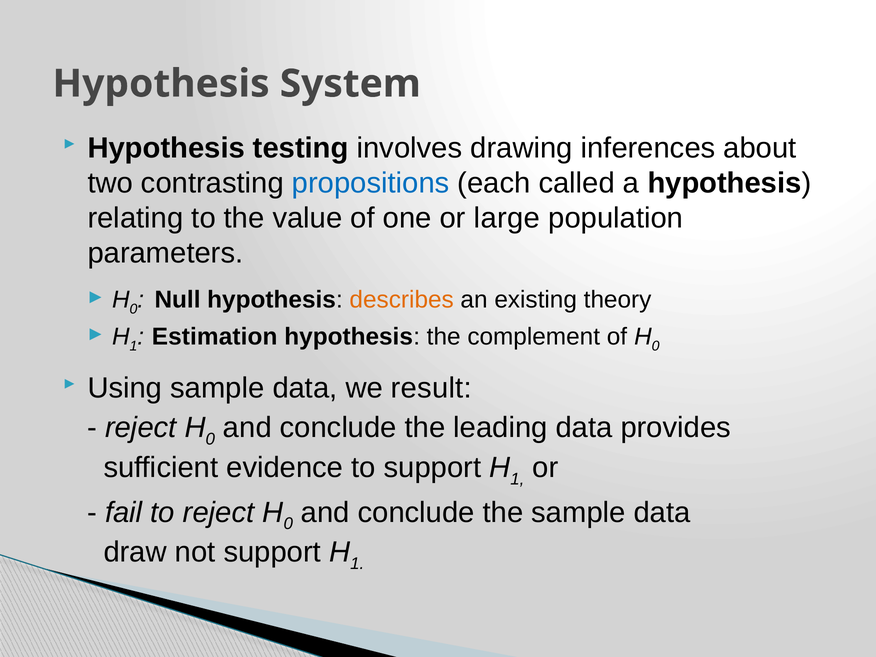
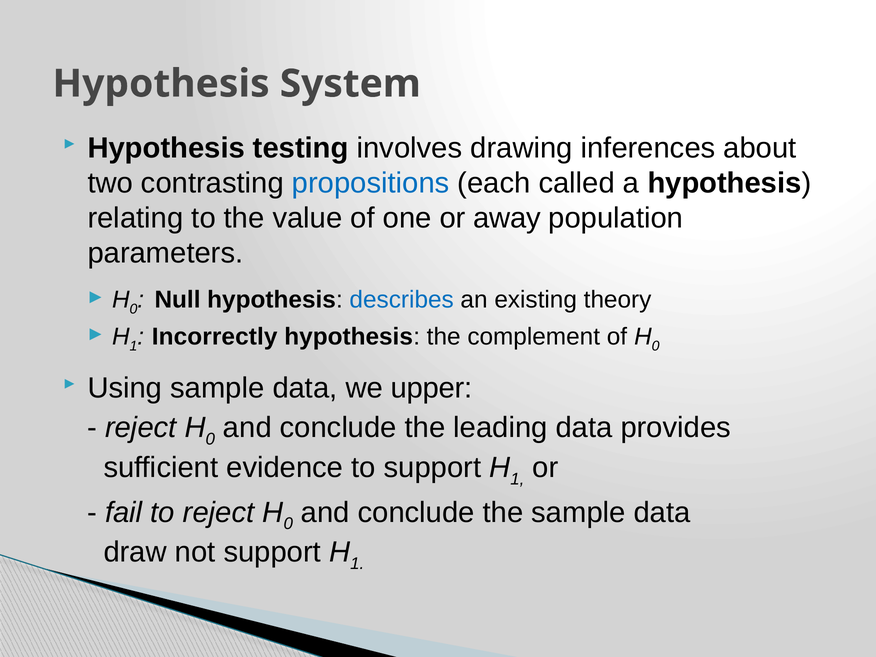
large: large -> away
describes colour: orange -> blue
Estimation: Estimation -> Incorrectly
result: result -> upper
